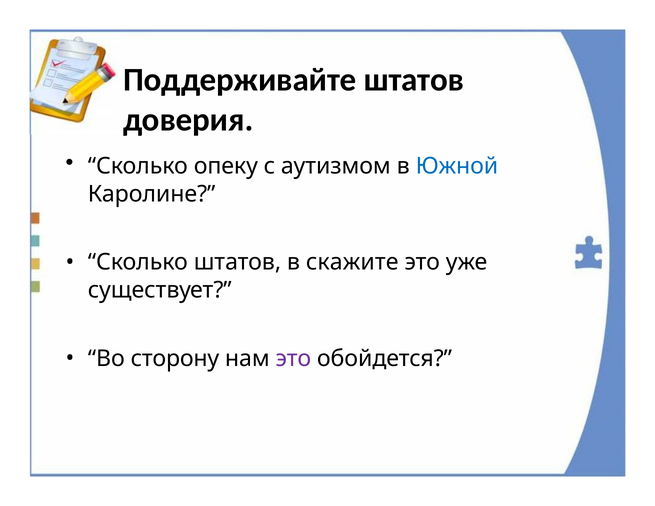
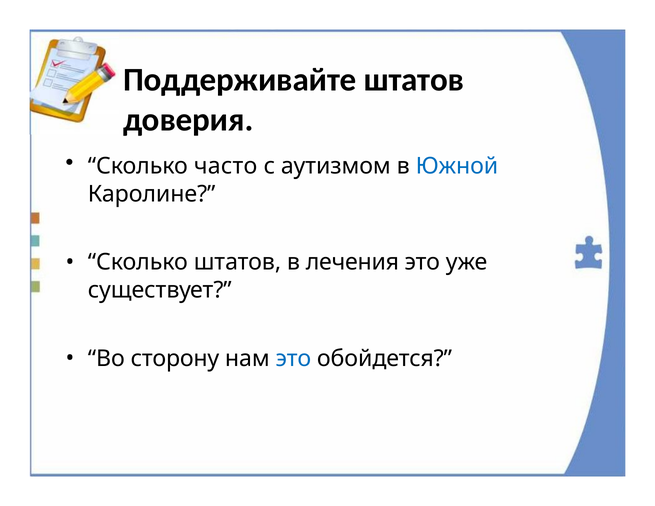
опеку: опеку -> часто
скажите: скажите -> лечения
это at (293, 359) colour: purple -> blue
